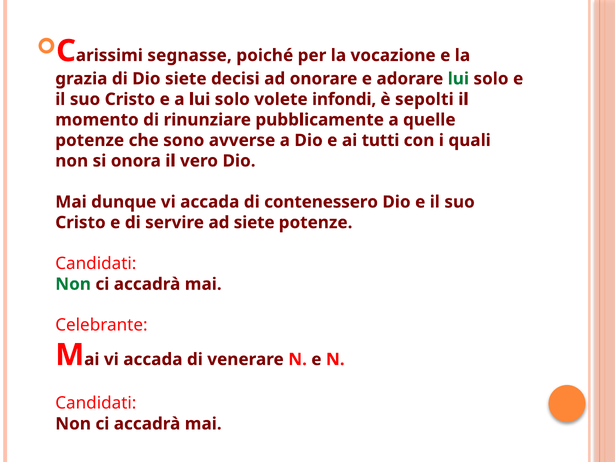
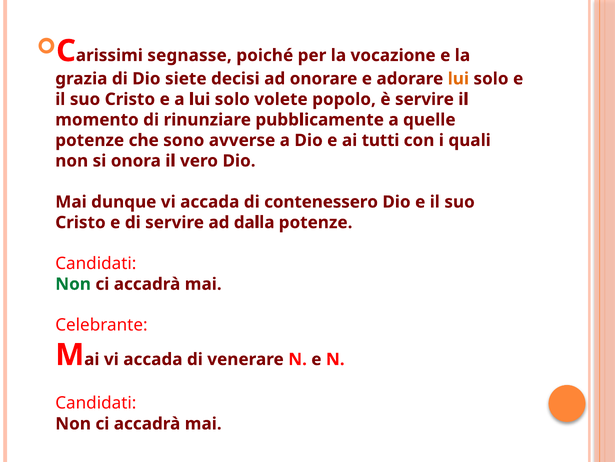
lui at (458, 79) colour: green -> orange
infondi: infondi -> popolo
è sepolti: sepolti -> servire
ad siete: siete -> dalla
